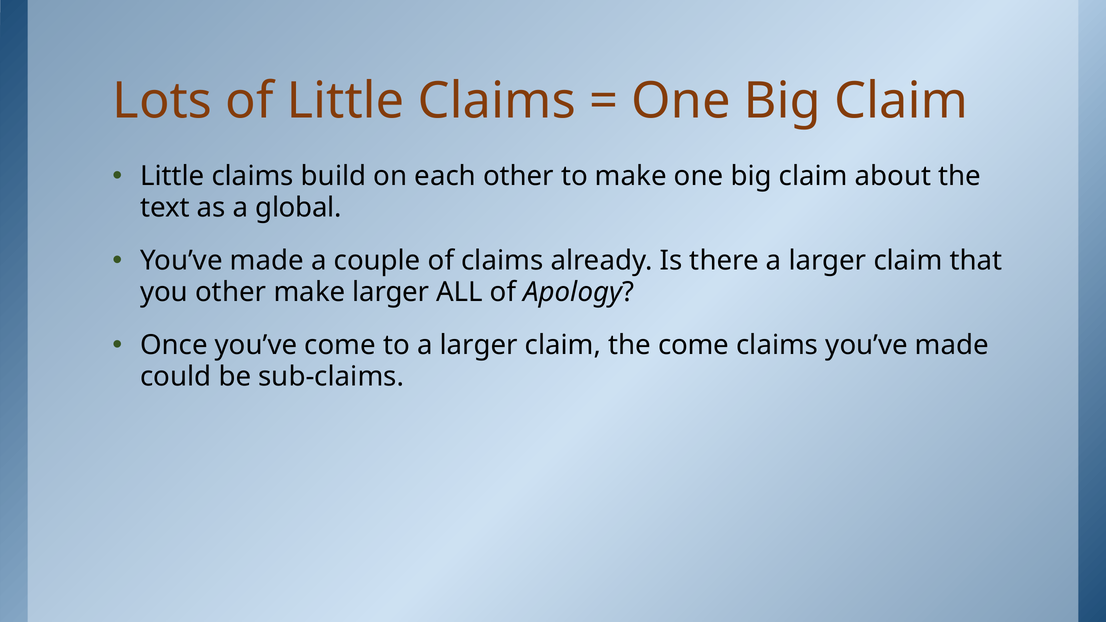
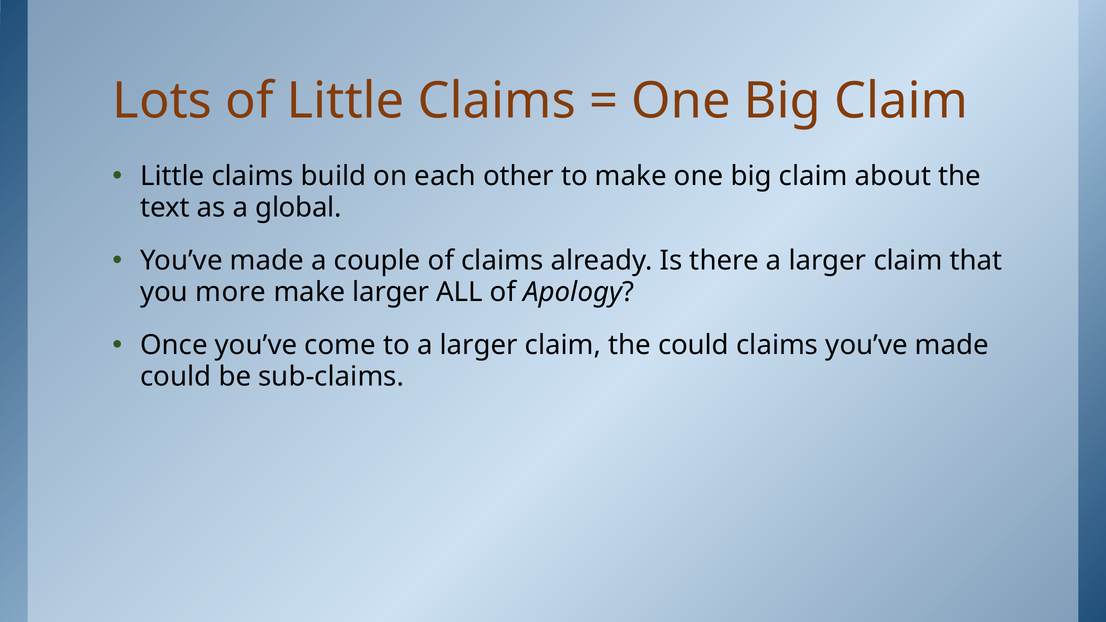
you other: other -> more
the come: come -> could
